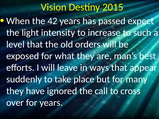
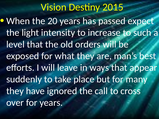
42: 42 -> 20
